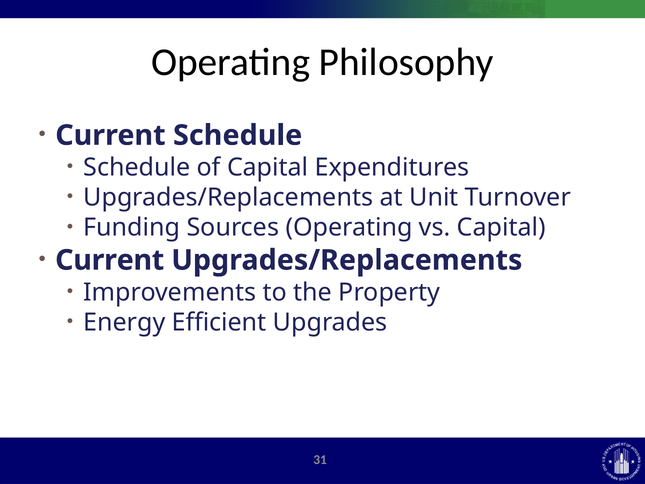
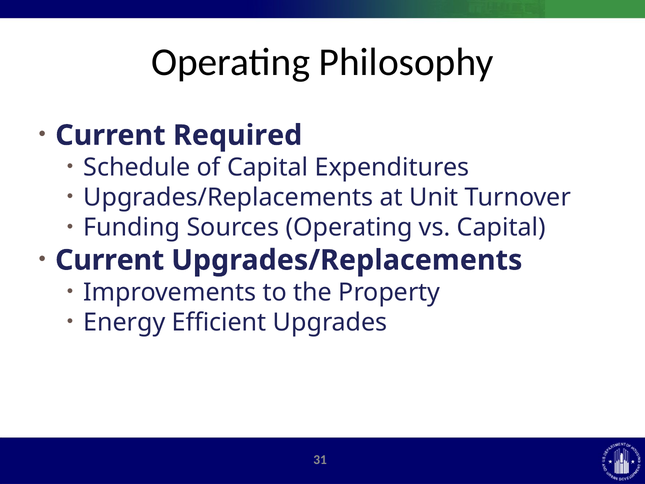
Current Schedule: Schedule -> Required
